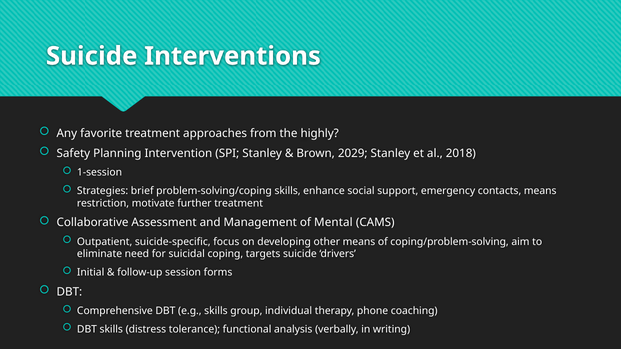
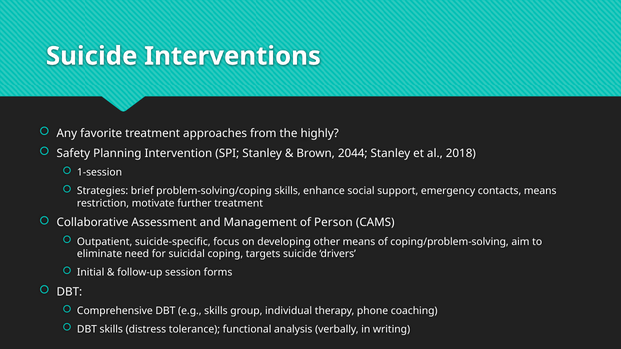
2029: 2029 -> 2044
Mental: Mental -> Person
